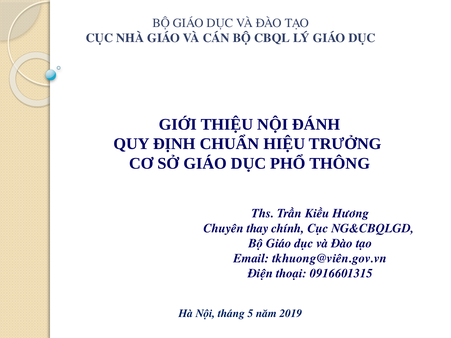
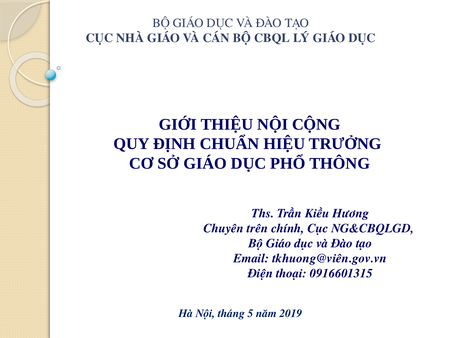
ĐÁNH: ĐÁNH -> CỘNG
thay: thay -> trên
